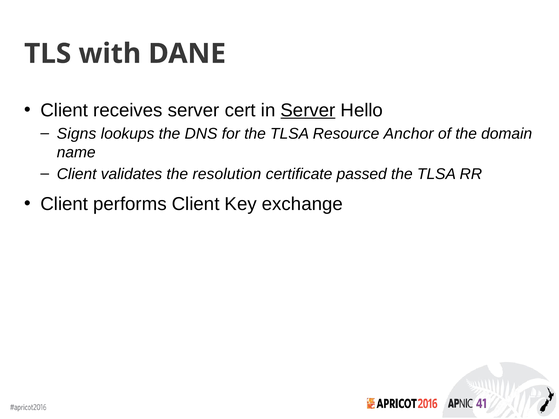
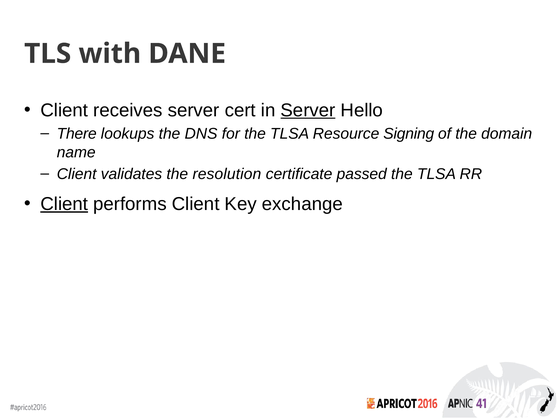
Signs: Signs -> There
Anchor: Anchor -> Signing
Client at (64, 204) underline: none -> present
